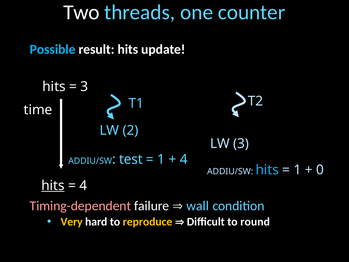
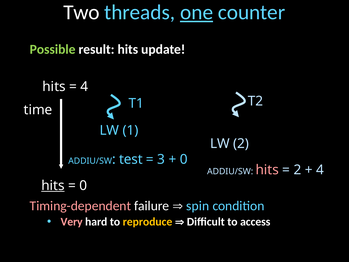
one underline: none -> present
Possible colour: light blue -> light green
3 at (84, 86): 3 -> 4
2: 2 -> 1
LW 3: 3 -> 2
1 at (161, 159): 1 -> 3
4 at (184, 159): 4 -> 0
hits at (267, 170) colour: light blue -> pink
1 at (297, 170): 1 -> 2
0 at (320, 170): 0 -> 4
4 at (83, 185): 4 -> 0
wall: wall -> spin
Very colour: yellow -> pink
round: round -> access
